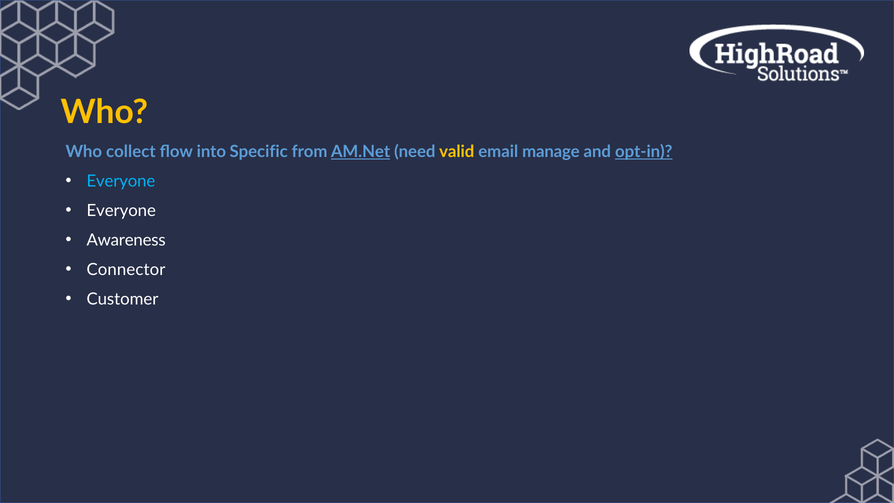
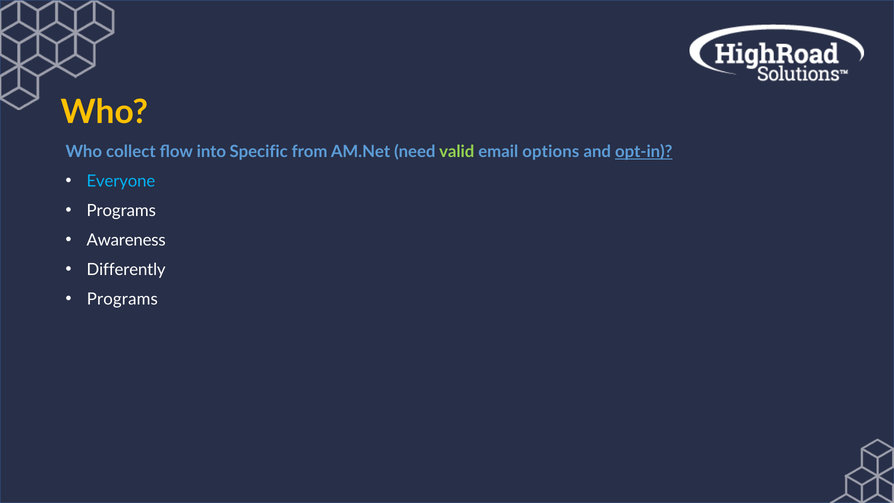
AM.Net underline: present -> none
valid colour: yellow -> light green
manage: manage -> options
Everyone at (121, 211): Everyone -> Programs
Connector: Connector -> Differently
Customer at (122, 299): Customer -> Programs
